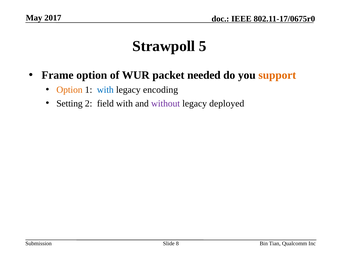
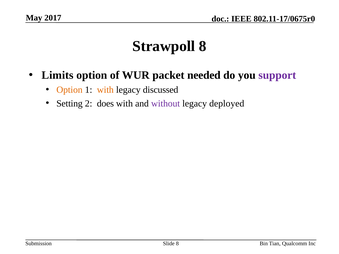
Strawpoll 5: 5 -> 8
Frame: Frame -> Limits
support colour: orange -> purple
with at (105, 90) colour: blue -> orange
encoding: encoding -> discussed
field: field -> does
